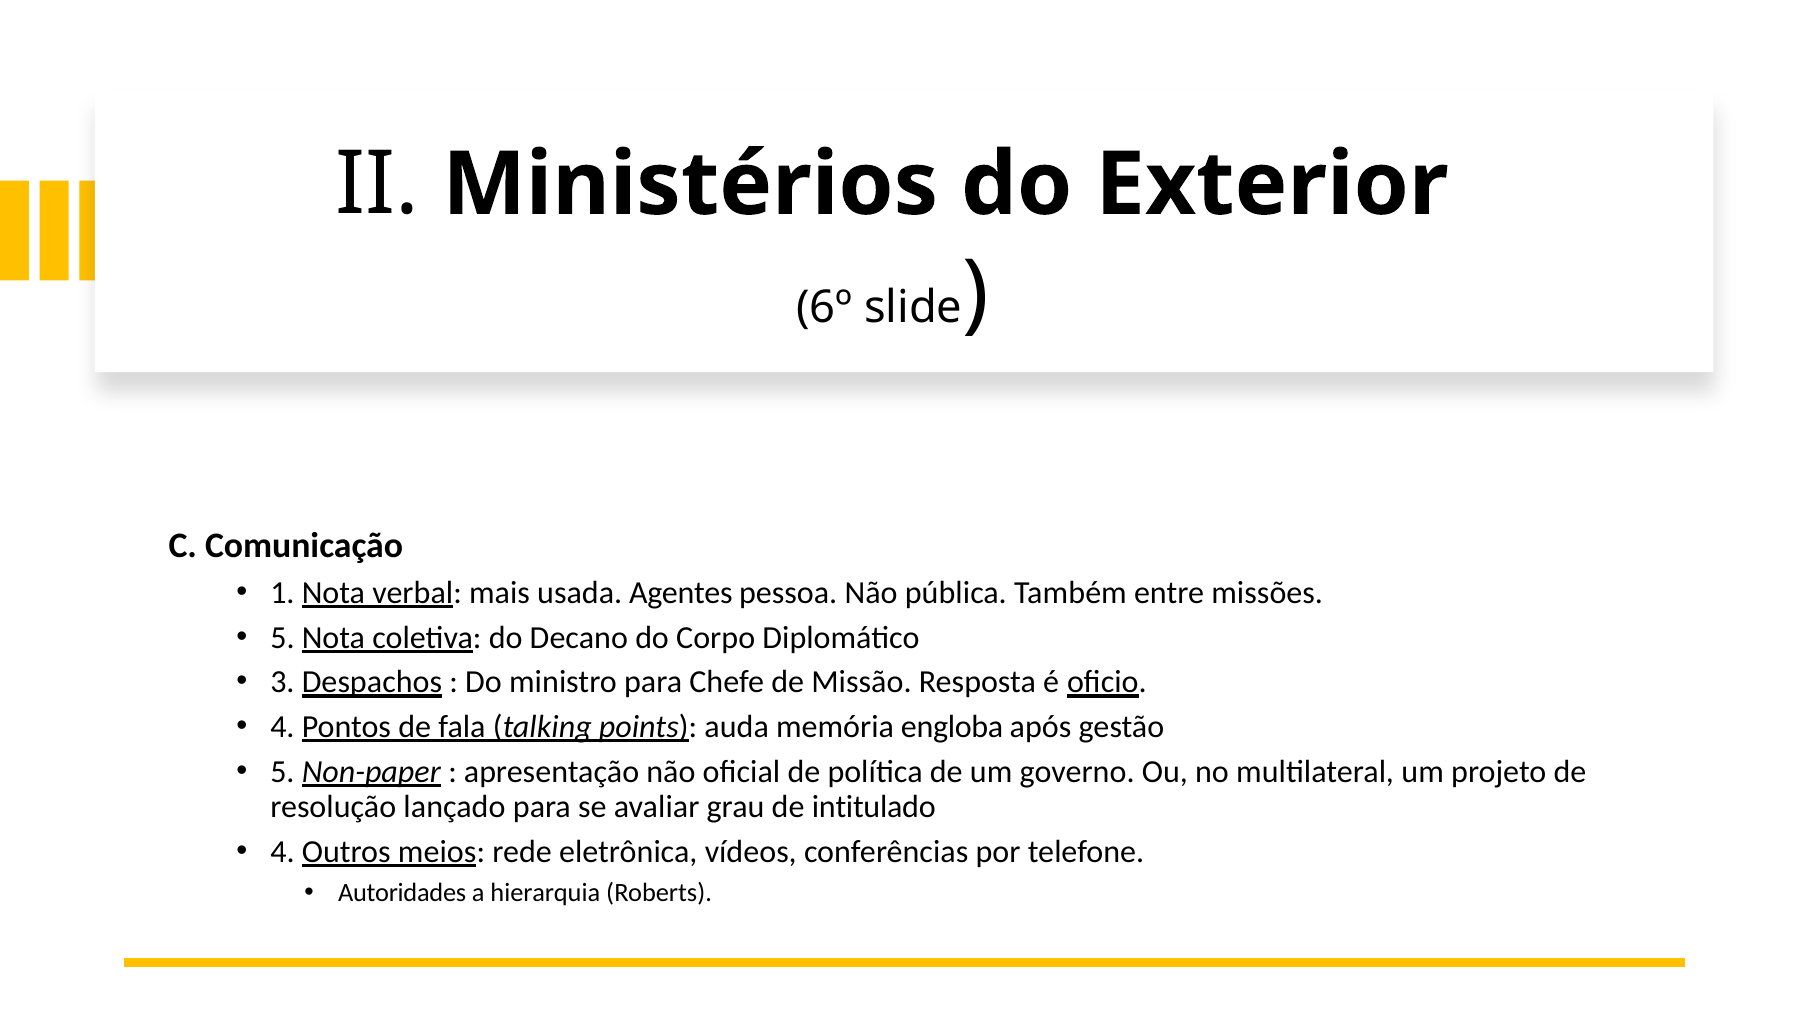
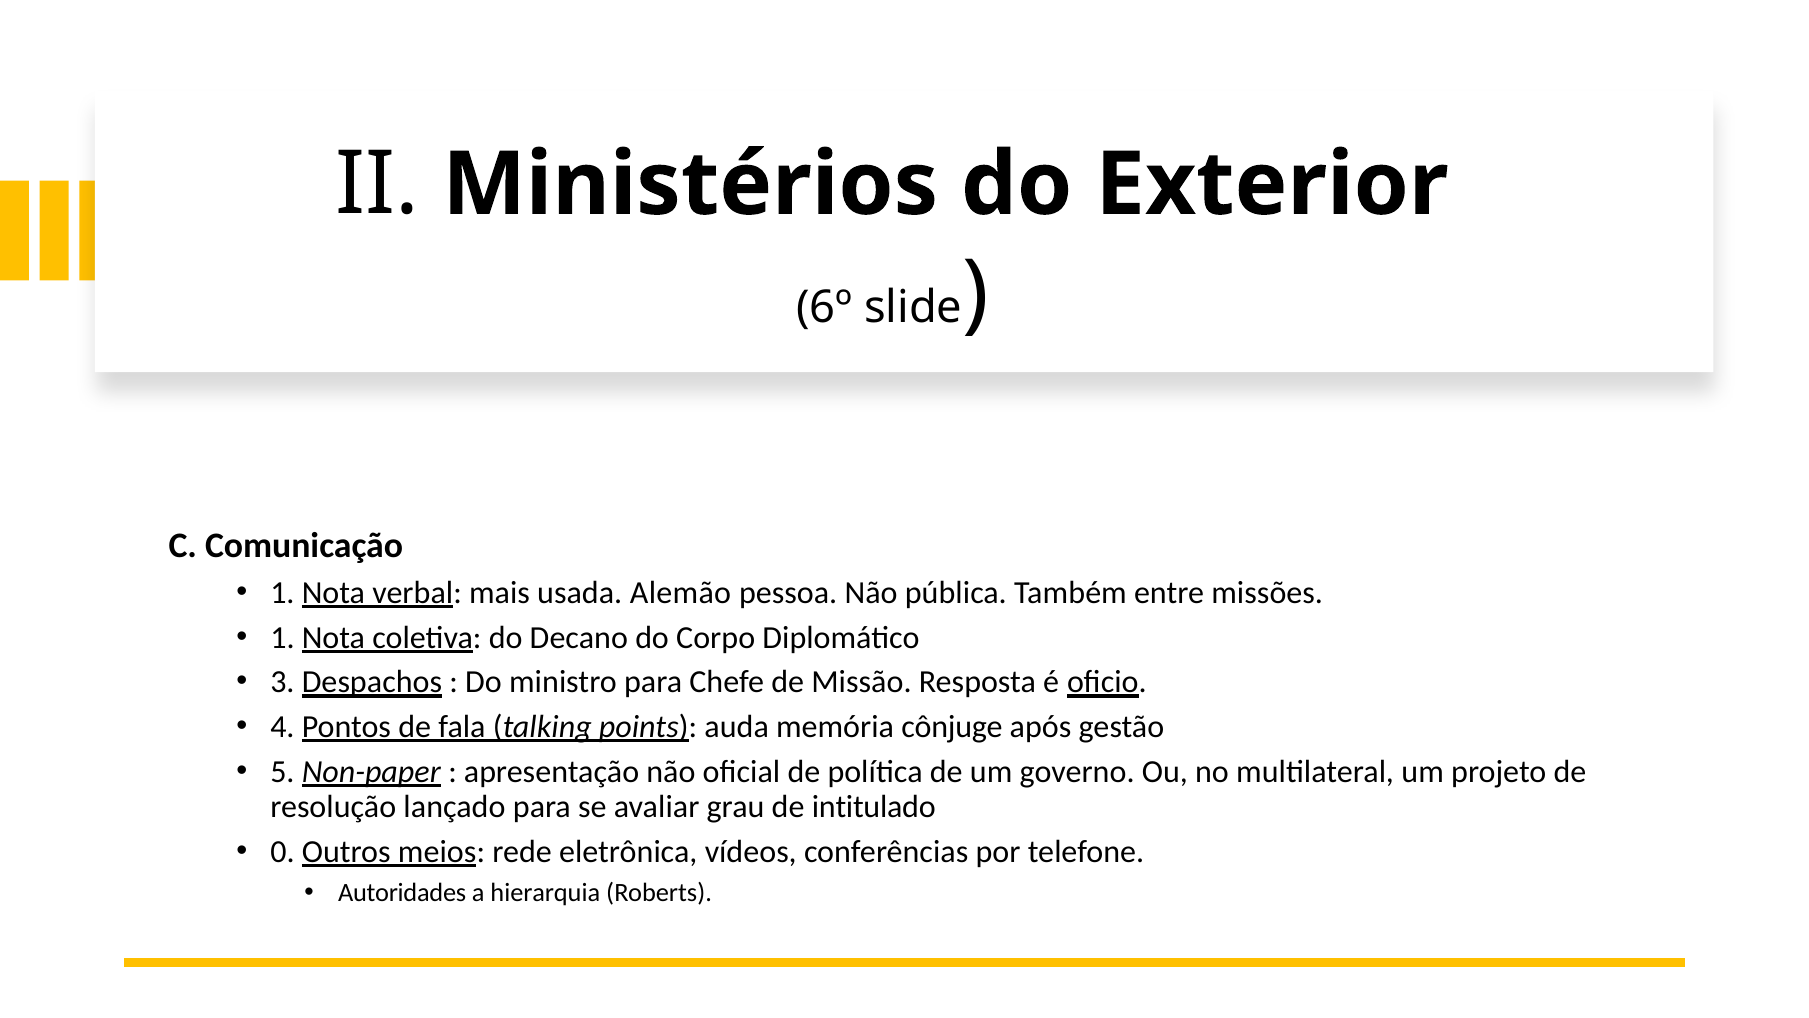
Agentes: Agentes -> Alemão
5 at (283, 637): 5 -> 1
engloba: engloba -> cônjuge
4 at (283, 851): 4 -> 0
